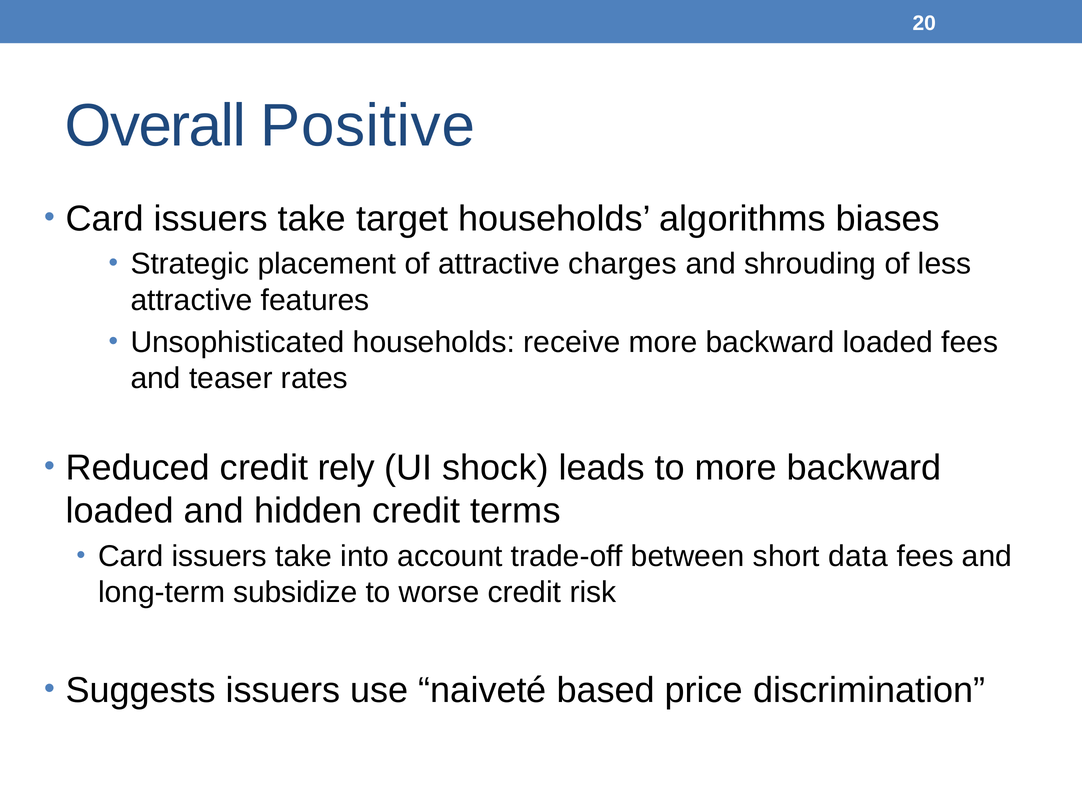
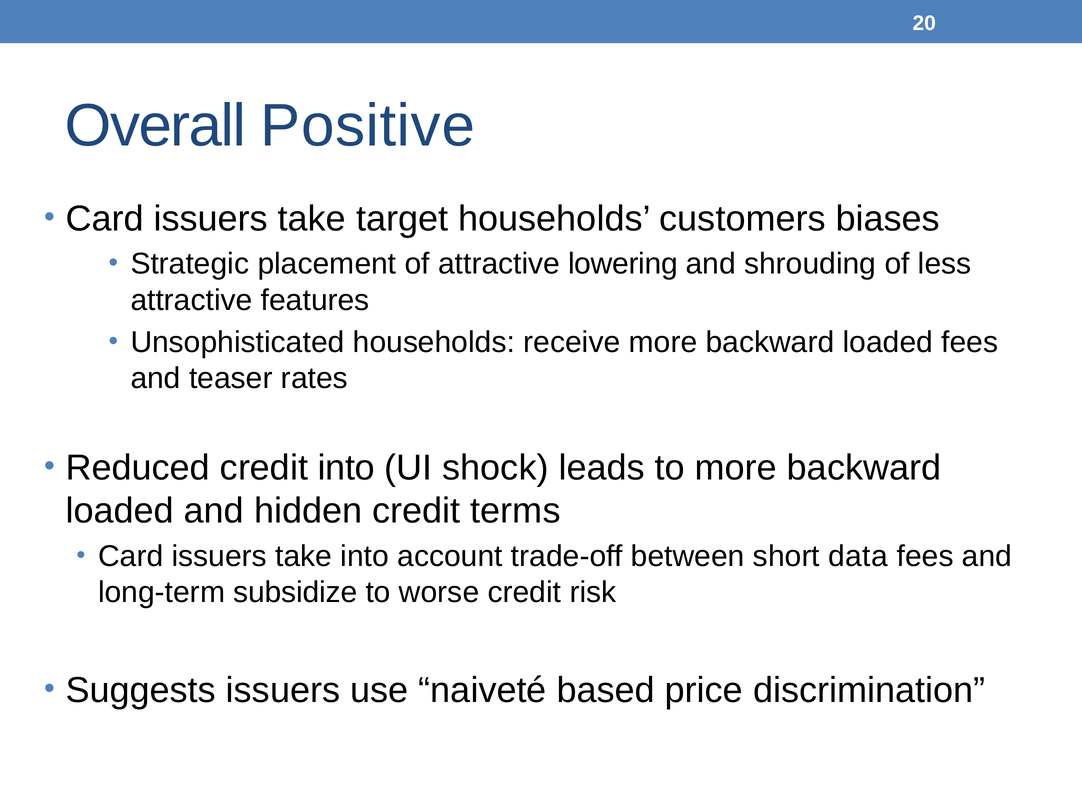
algorithms: algorithms -> customers
charges: charges -> lowering
credit rely: rely -> into
